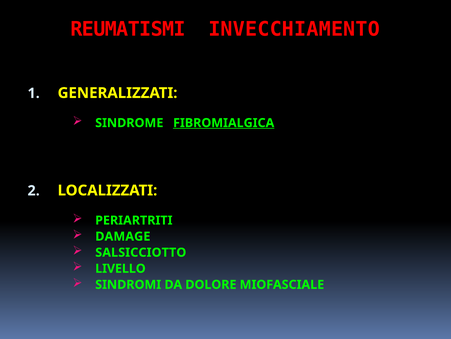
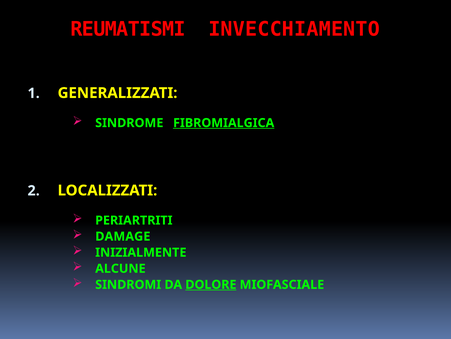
SALSICCIOTTO: SALSICCIOTTO -> INIZIALMENTE
LIVELLO: LIVELLO -> ALCUNE
DOLORE underline: none -> present
